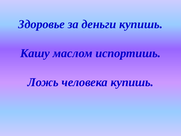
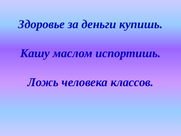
человека купишь: купишь -> классов
